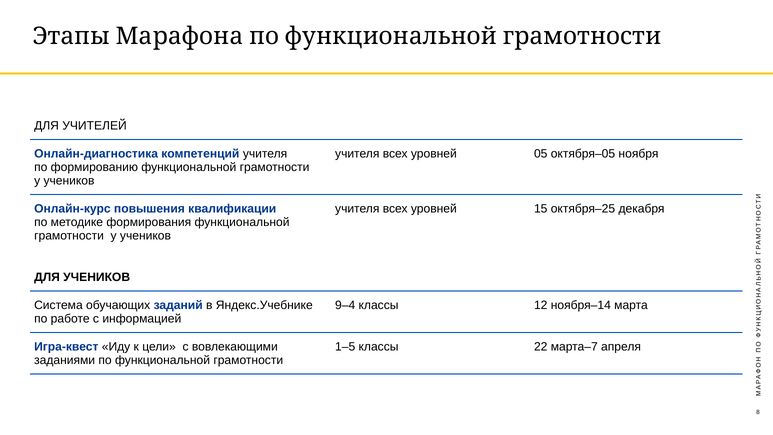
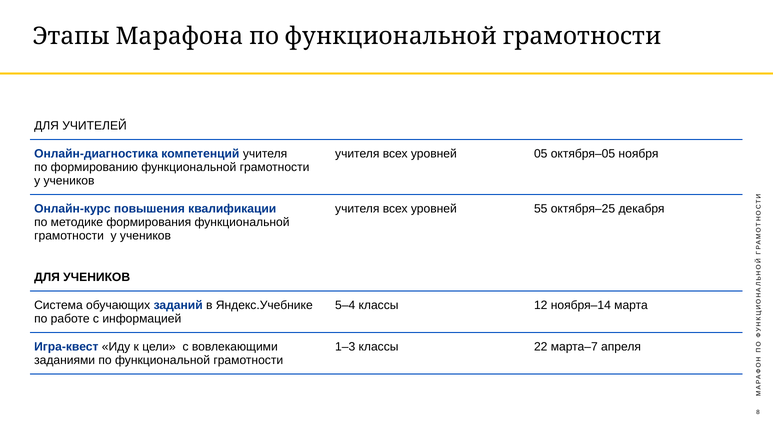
15: 15 -> 55
9–4: 9–4 -> 5–4
1–5: 1–5 -> 1–3
